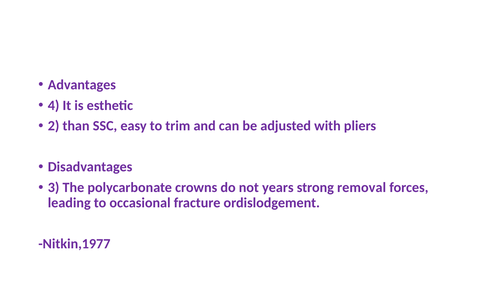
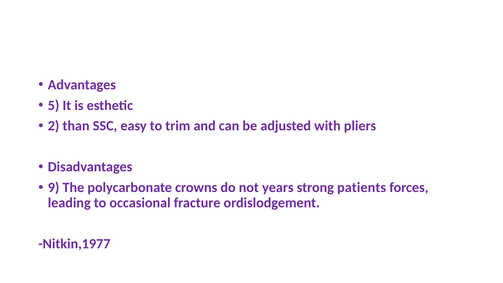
4: 4 -> 5
3: 3 -> 9
removal: removal -> patients
